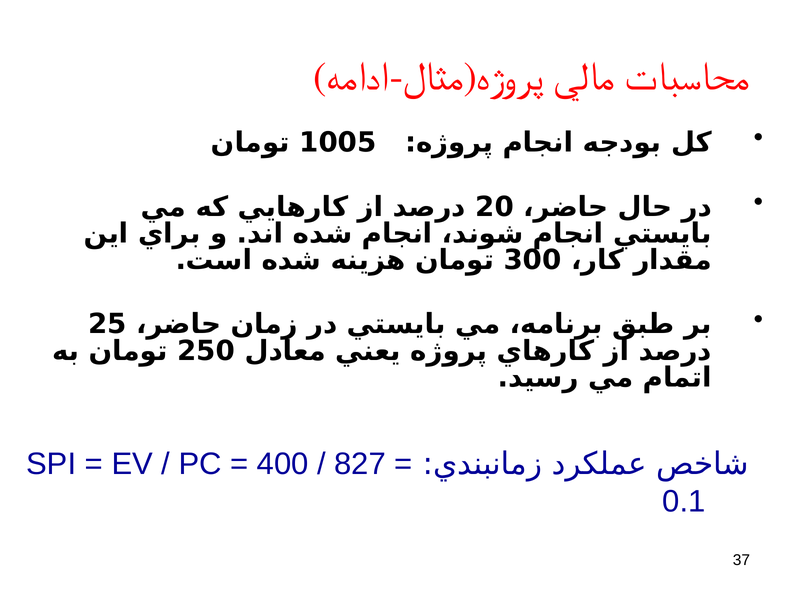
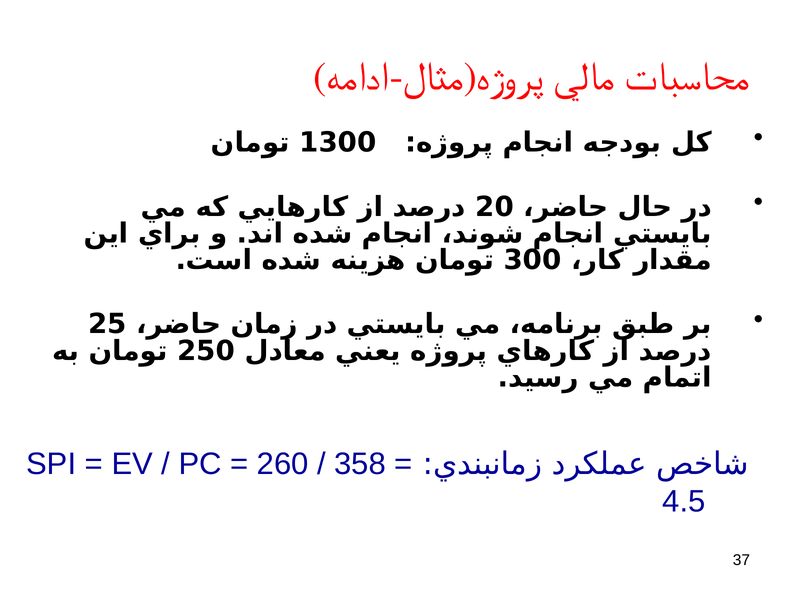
1005: 1005 -> 1300
400: 400 -> 260
827: 827 -> 358
0.1: 0.1 -> 4.5
